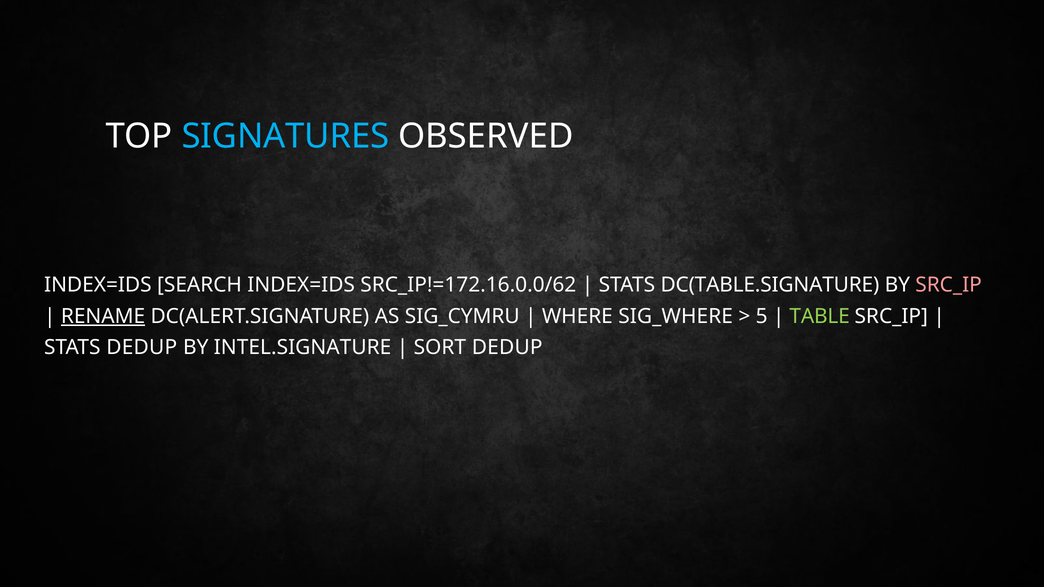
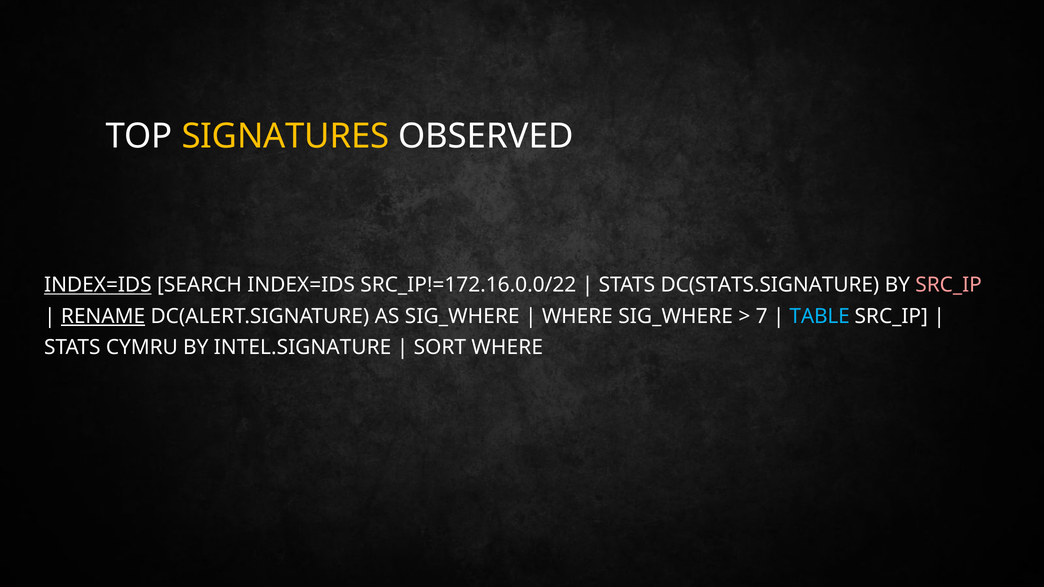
SIGNATURES colour: light blue -> yellow
INDEX=IDS at (98, 285) underline: none -> present
SRC_IP!=172.16.0.0/62: SRC_IP!=172.16.0.0/62 -> SRC_IP!=172.16.0.0/22
DC(TABLE.SIGNATURE: DC(TABLE.SIGNATURE -> DC(STATS.SIGNATURE
AS SIG_CYMRU: SIG_CYMRU -> SIG_WHERE
5: 5 -> 7
TABLE colour: light green -> light blue
STATS DEDUP: DEDUP -> CYMRU
SORT DEDUP: DEDUP -> WHERE
